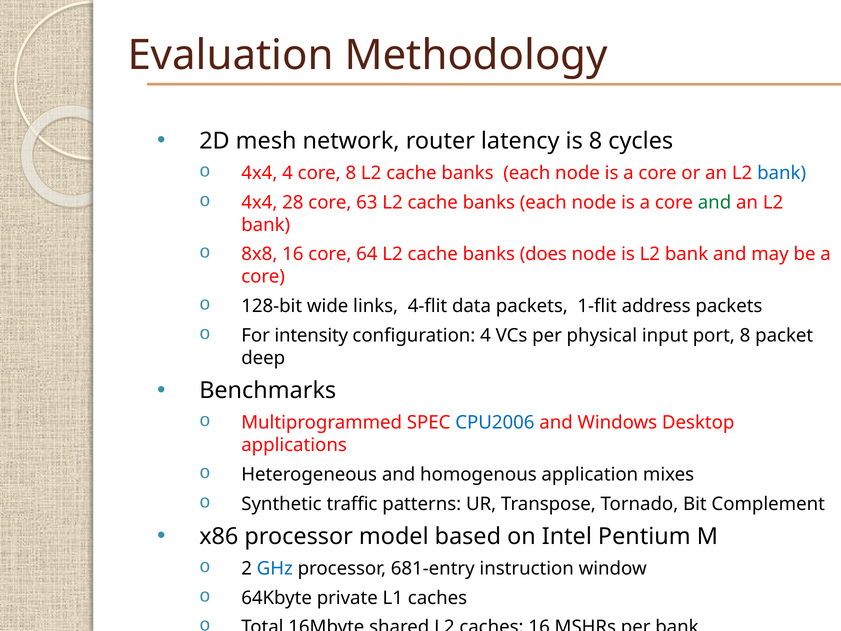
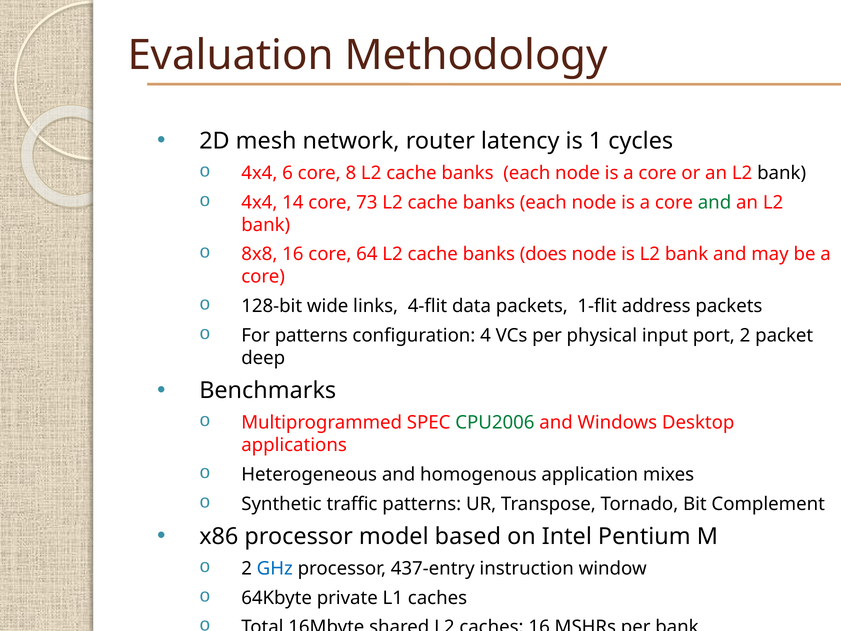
is 8: 8 -> 1
4x4 4: 4 -> 6
bank at (782, 173) colour: blue -> black
28: 28 -> 14
63: 63 -> 73
For intensity: intensity -> patterns
port 8: 8 -> 2
CPU2006 colour: blue -> green
681-entry: 681-entry -> 437-entry
